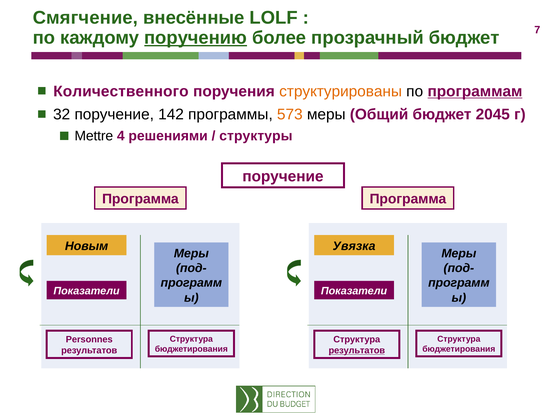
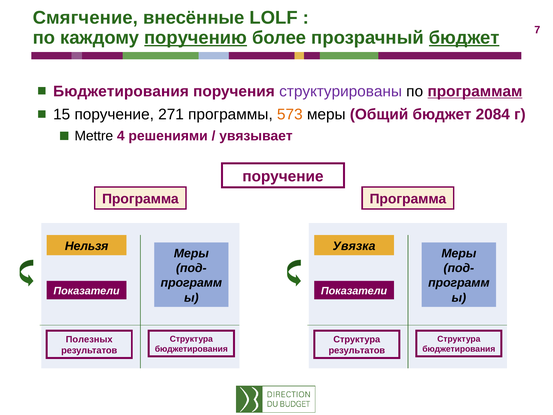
бюджет at (464, 38) underline: none -> present
Количественного at (121, 91): Количественного -> Бюджетирования
структурированы colour: orange -> purple
32: 32 -> 15
142: 142 -> 271
2045: 2045 -> 2084
структуры: структуры -> увязывает
Новым: Новым -> Нельзя
Personnes: Personnes -> Полезных
результатов at (357, 350) underline: present -> none
